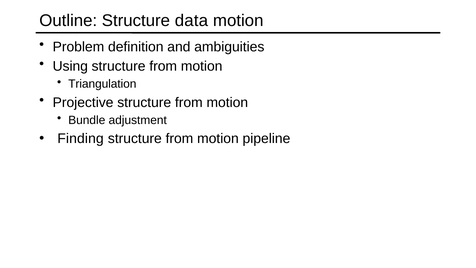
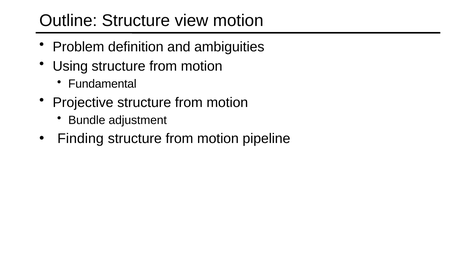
data: data -> view
Triangulation: Triangulation -> Fundamental
